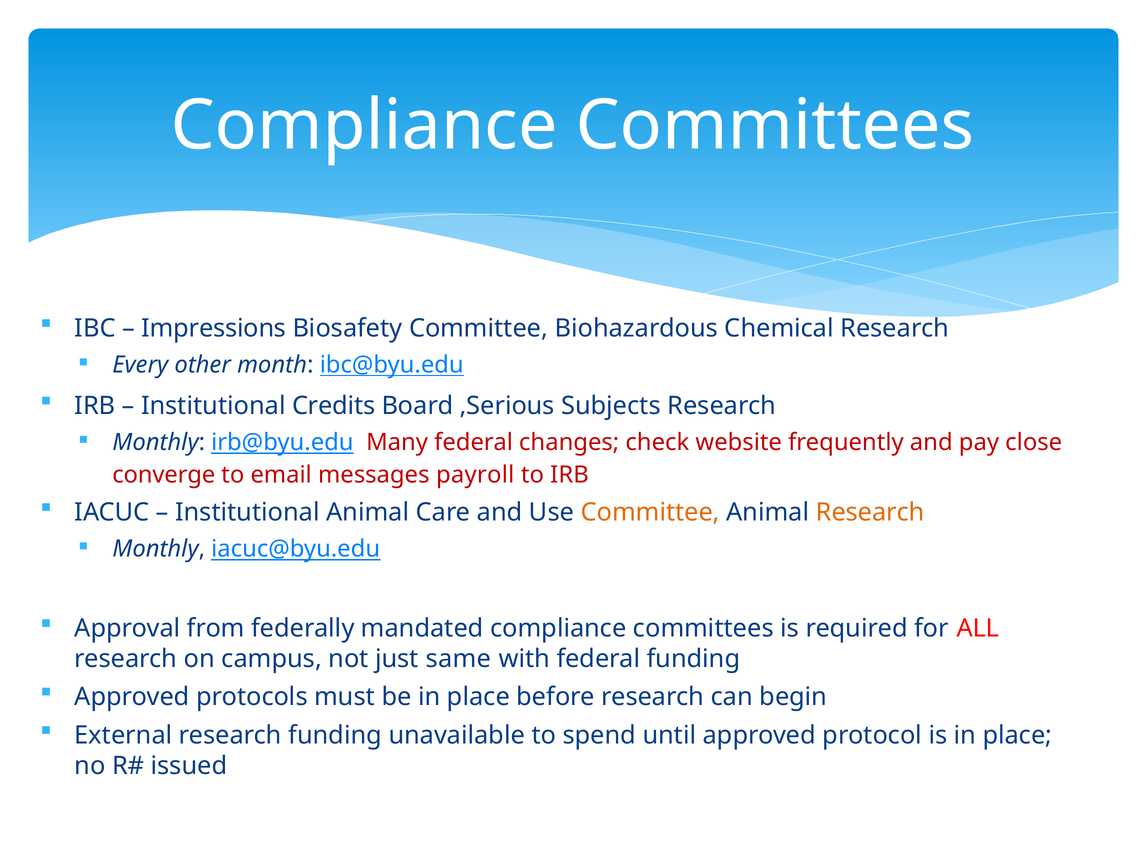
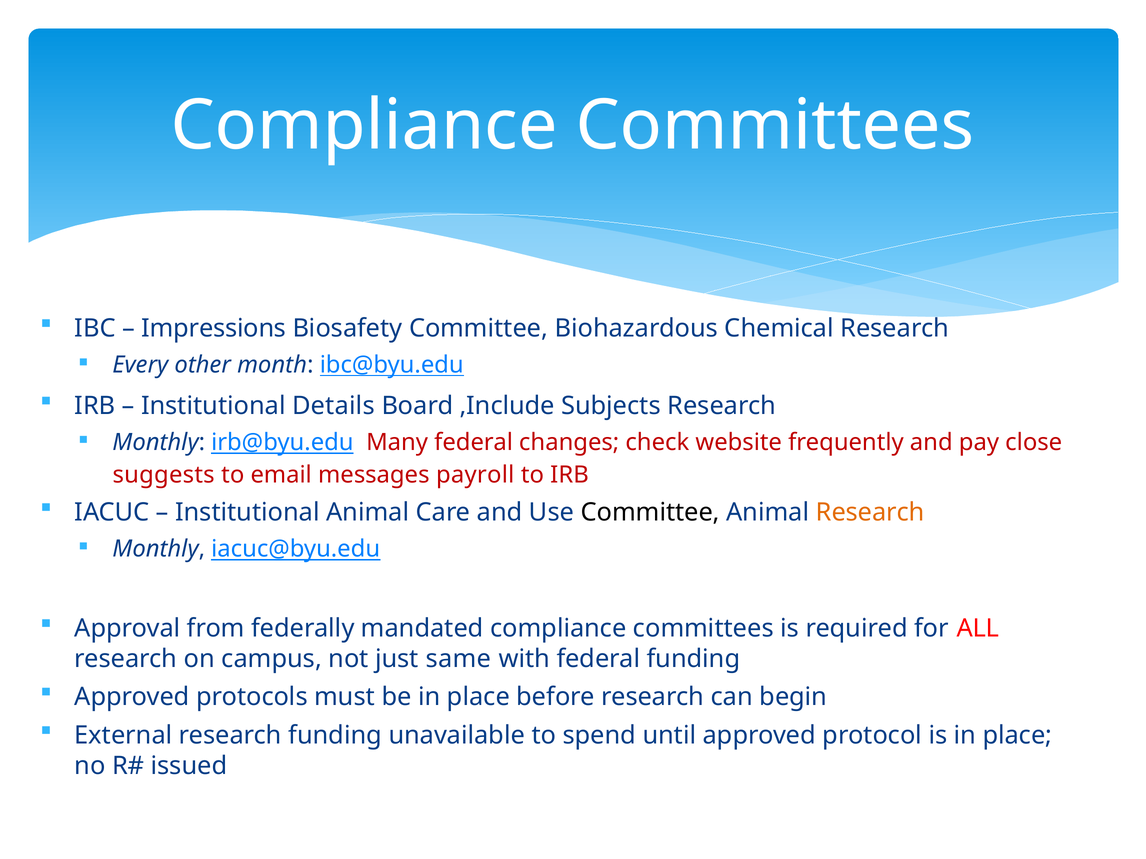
Credits: Credits -> Details
,Serious: ,Serious -> ,Include
converge: converge -> suggests
Committee at (650, 513) colour: orange -> black
